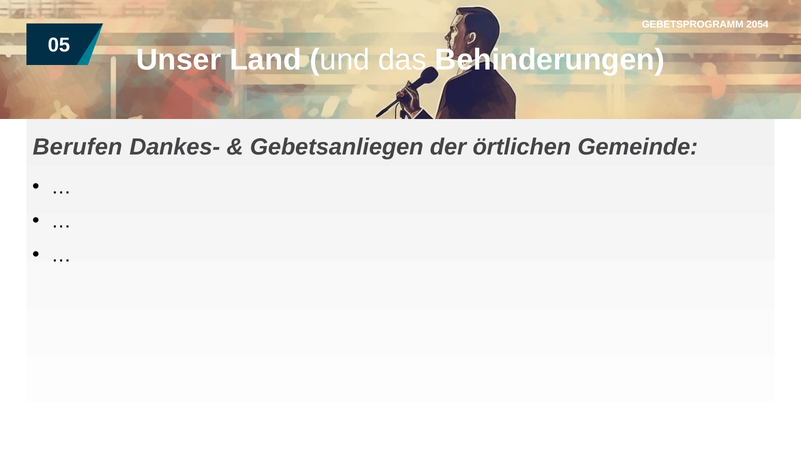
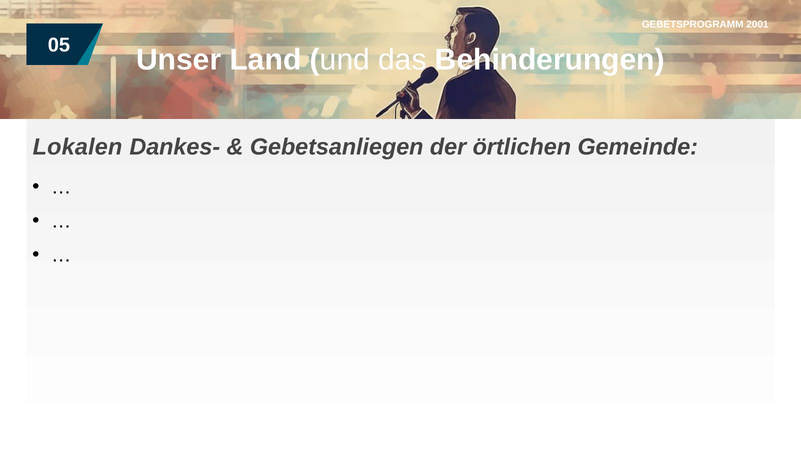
2054: 2054 -> 2001
Berufen: Berufen -> Lokalen
